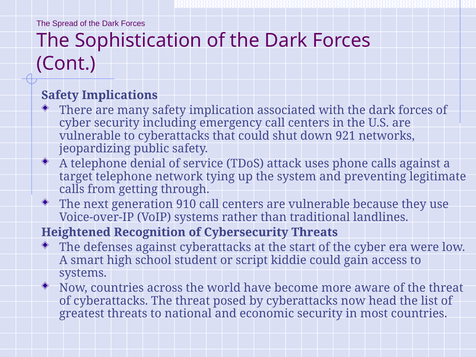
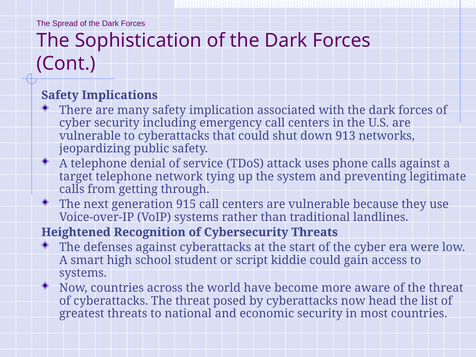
921: 921 -> 913
910: 910 -> 915
